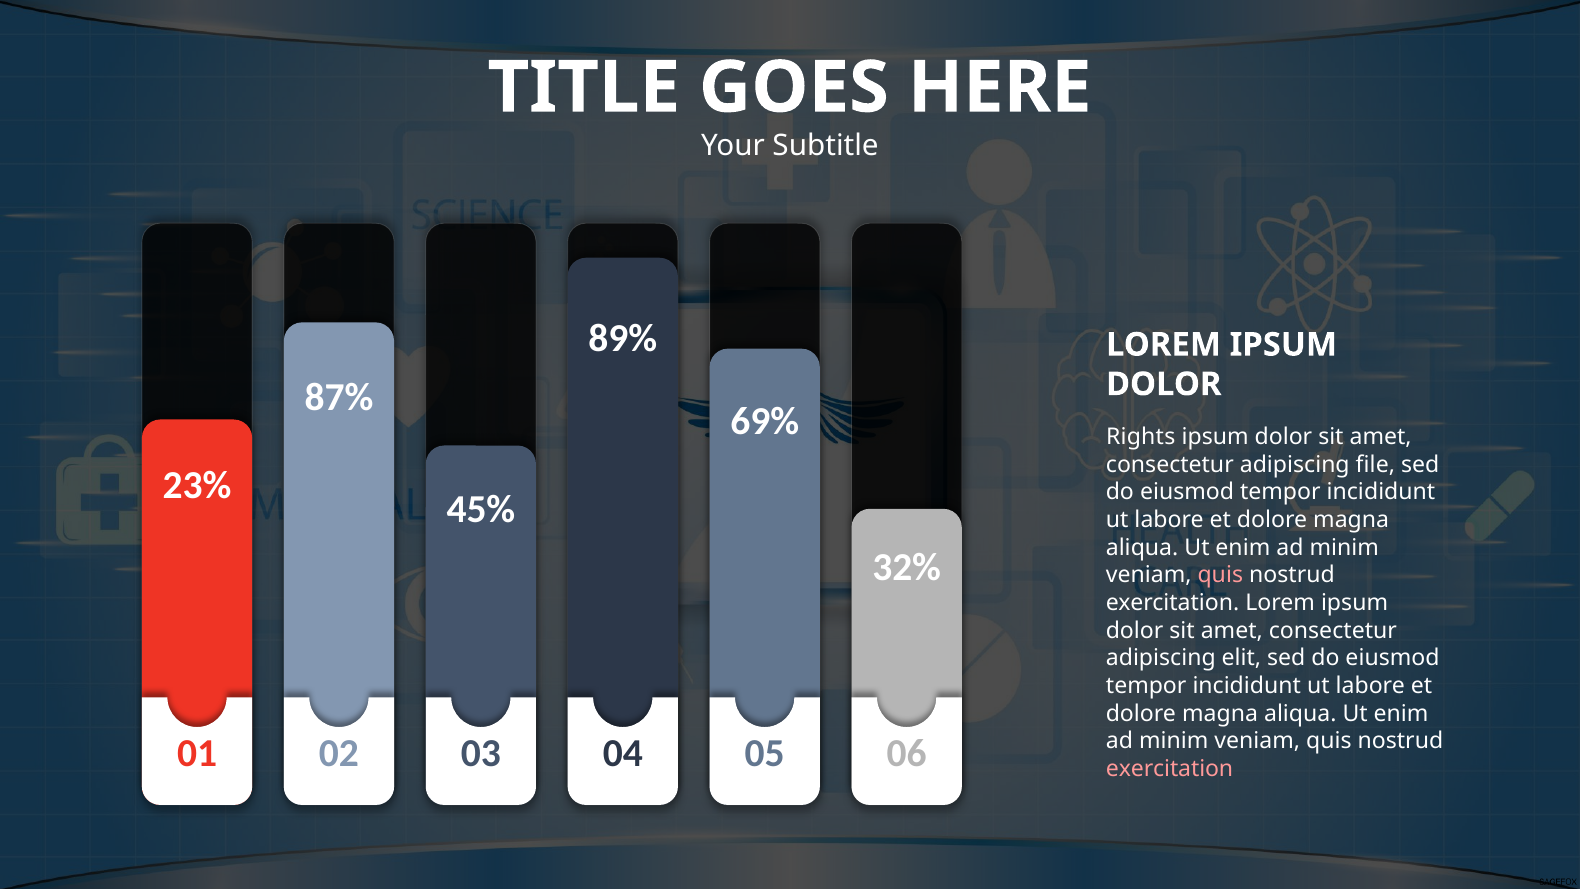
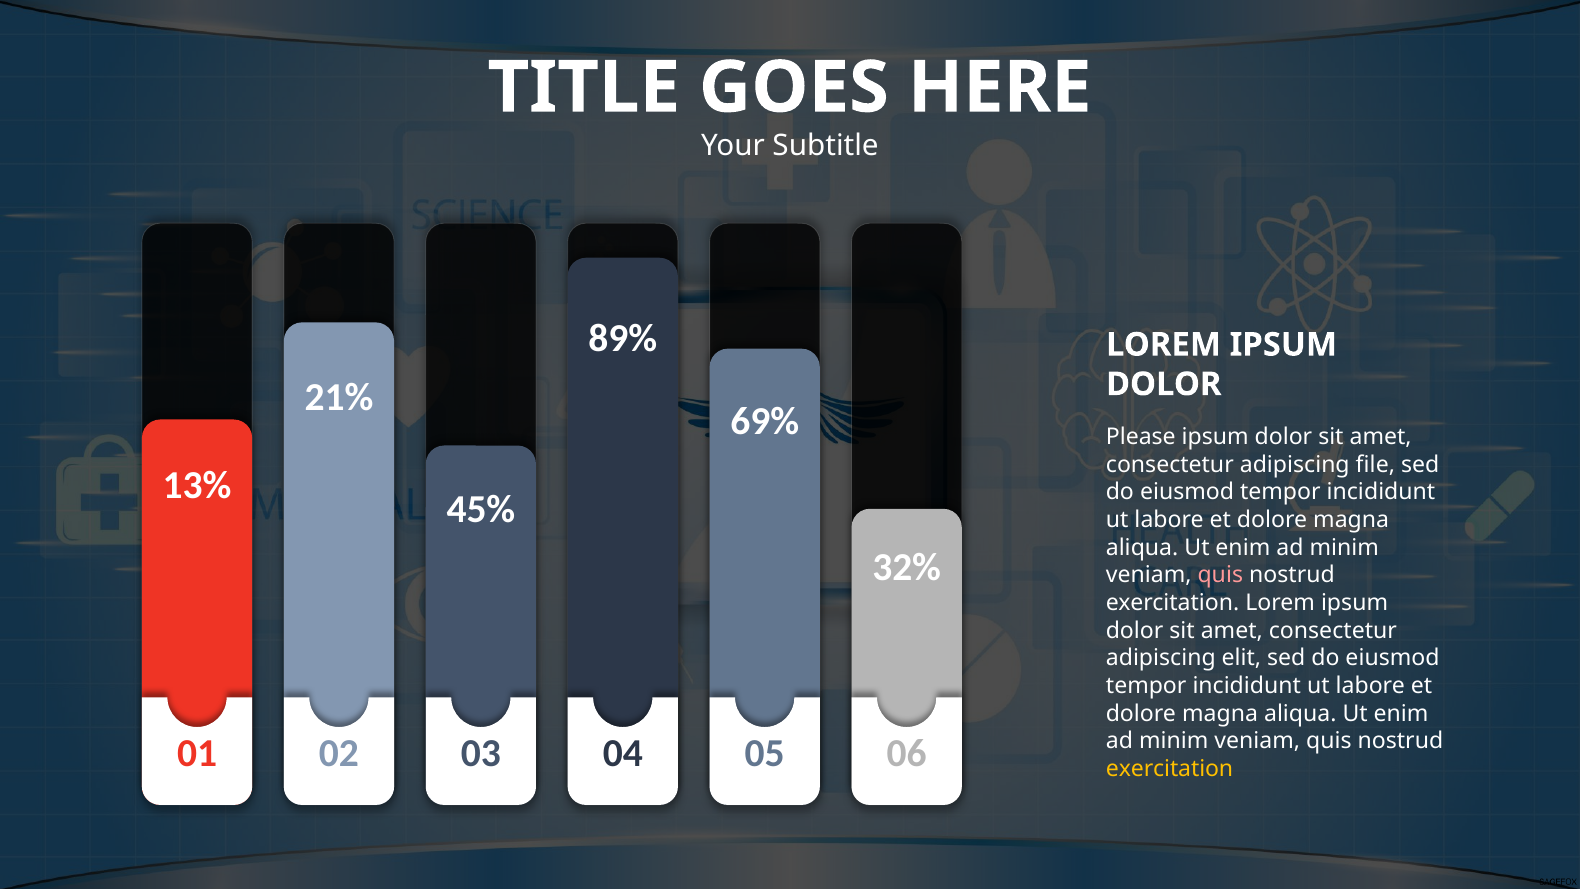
87%: 87% -> 21%
Rights: Rights -> Please
23%: 23% -> 13%
exercitation at (1170, 769) colour: pink -> yellow
